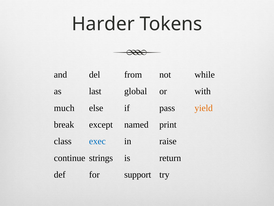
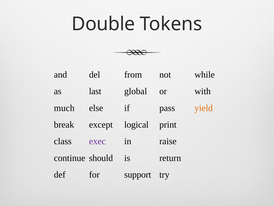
Harder: Harder -> Double
named: named -> logical
exec colour: blue -> purple
strings: strings -> should
